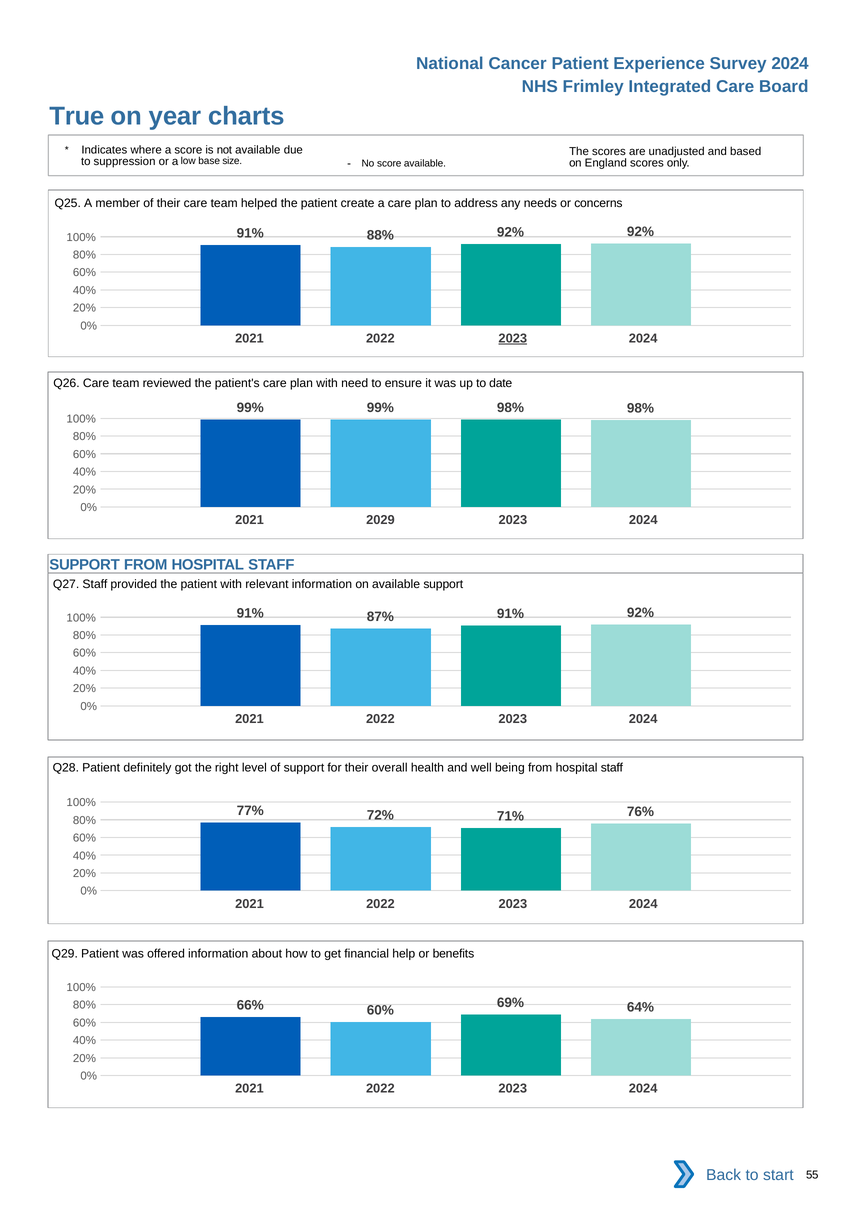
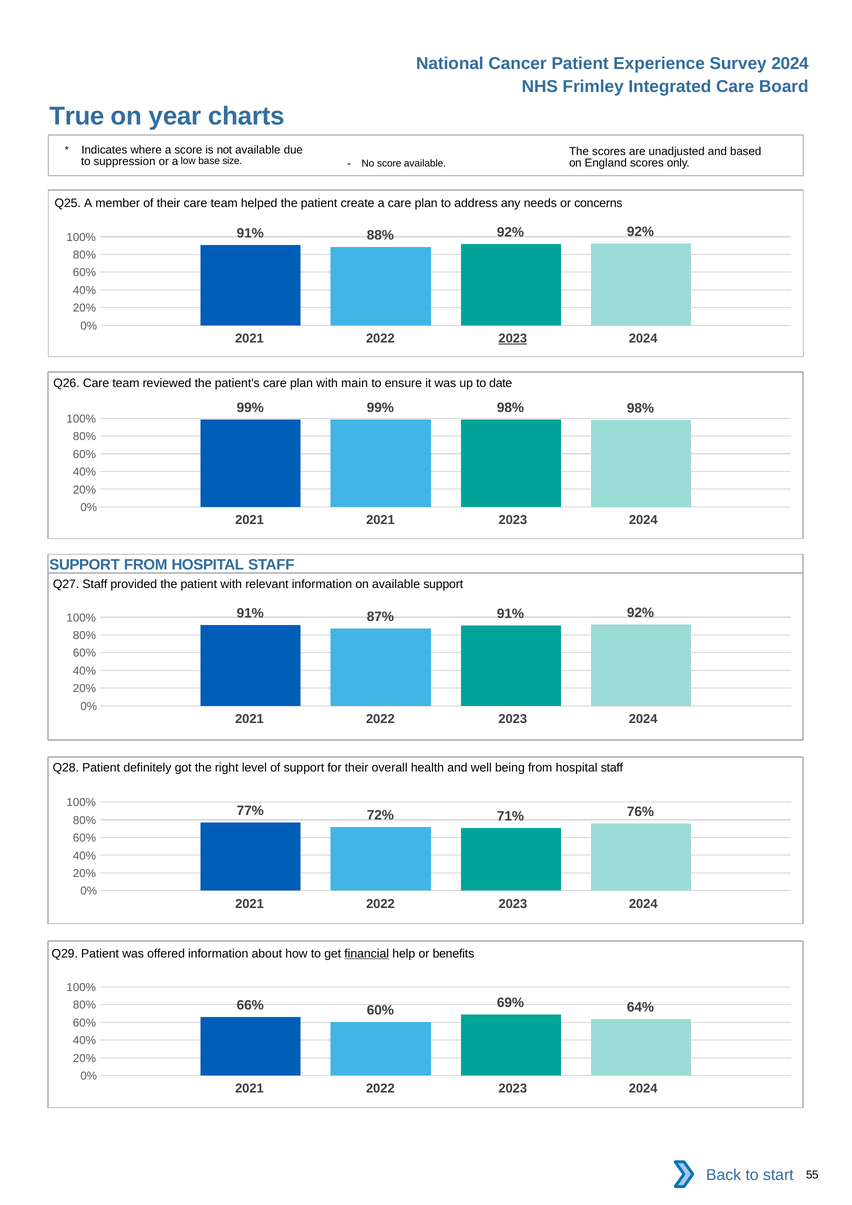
need: need -> main
2021 2029: 2029 -> 2021
financial underline: none -> present
